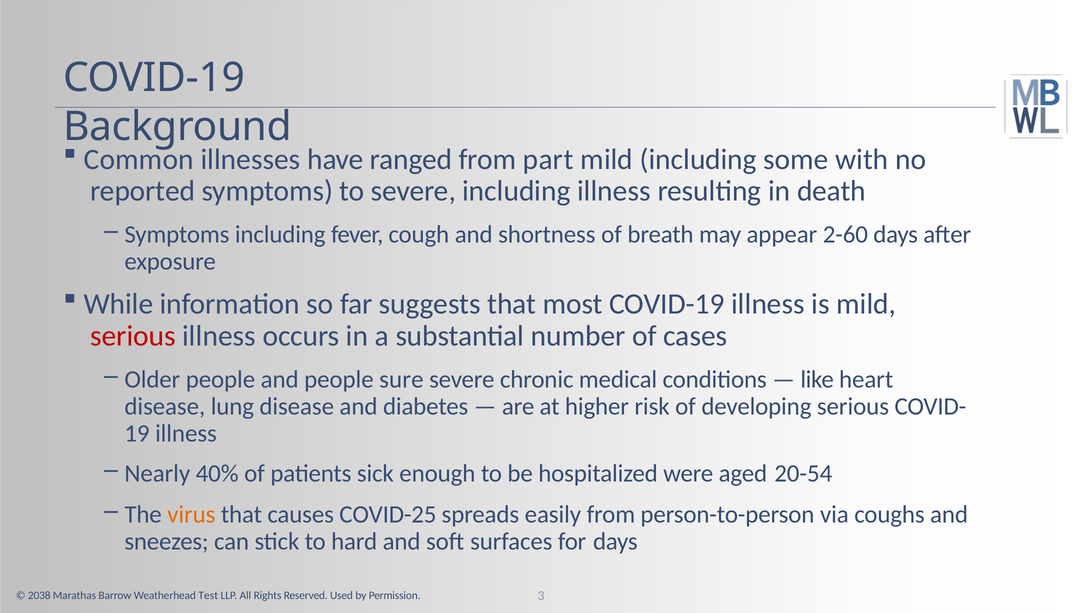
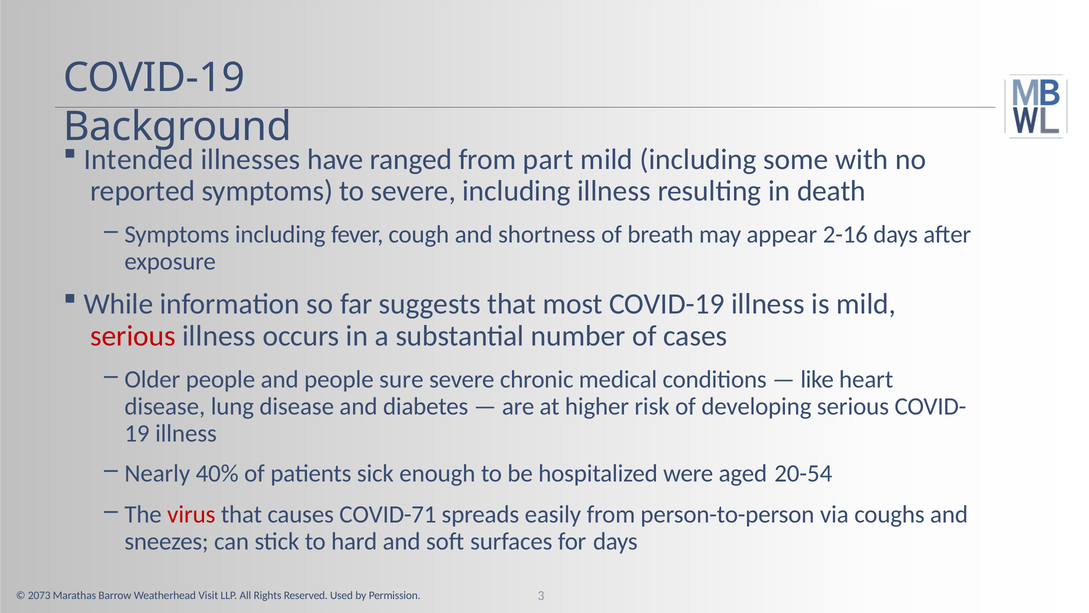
Common: Common -> Intended
2-60: 2-60 -> 2-16
virus colour: orange -> red
COVID-25: COVID-25 -> COVID-71
2038: 2038 -> 2073
Test: Test -> Visit
